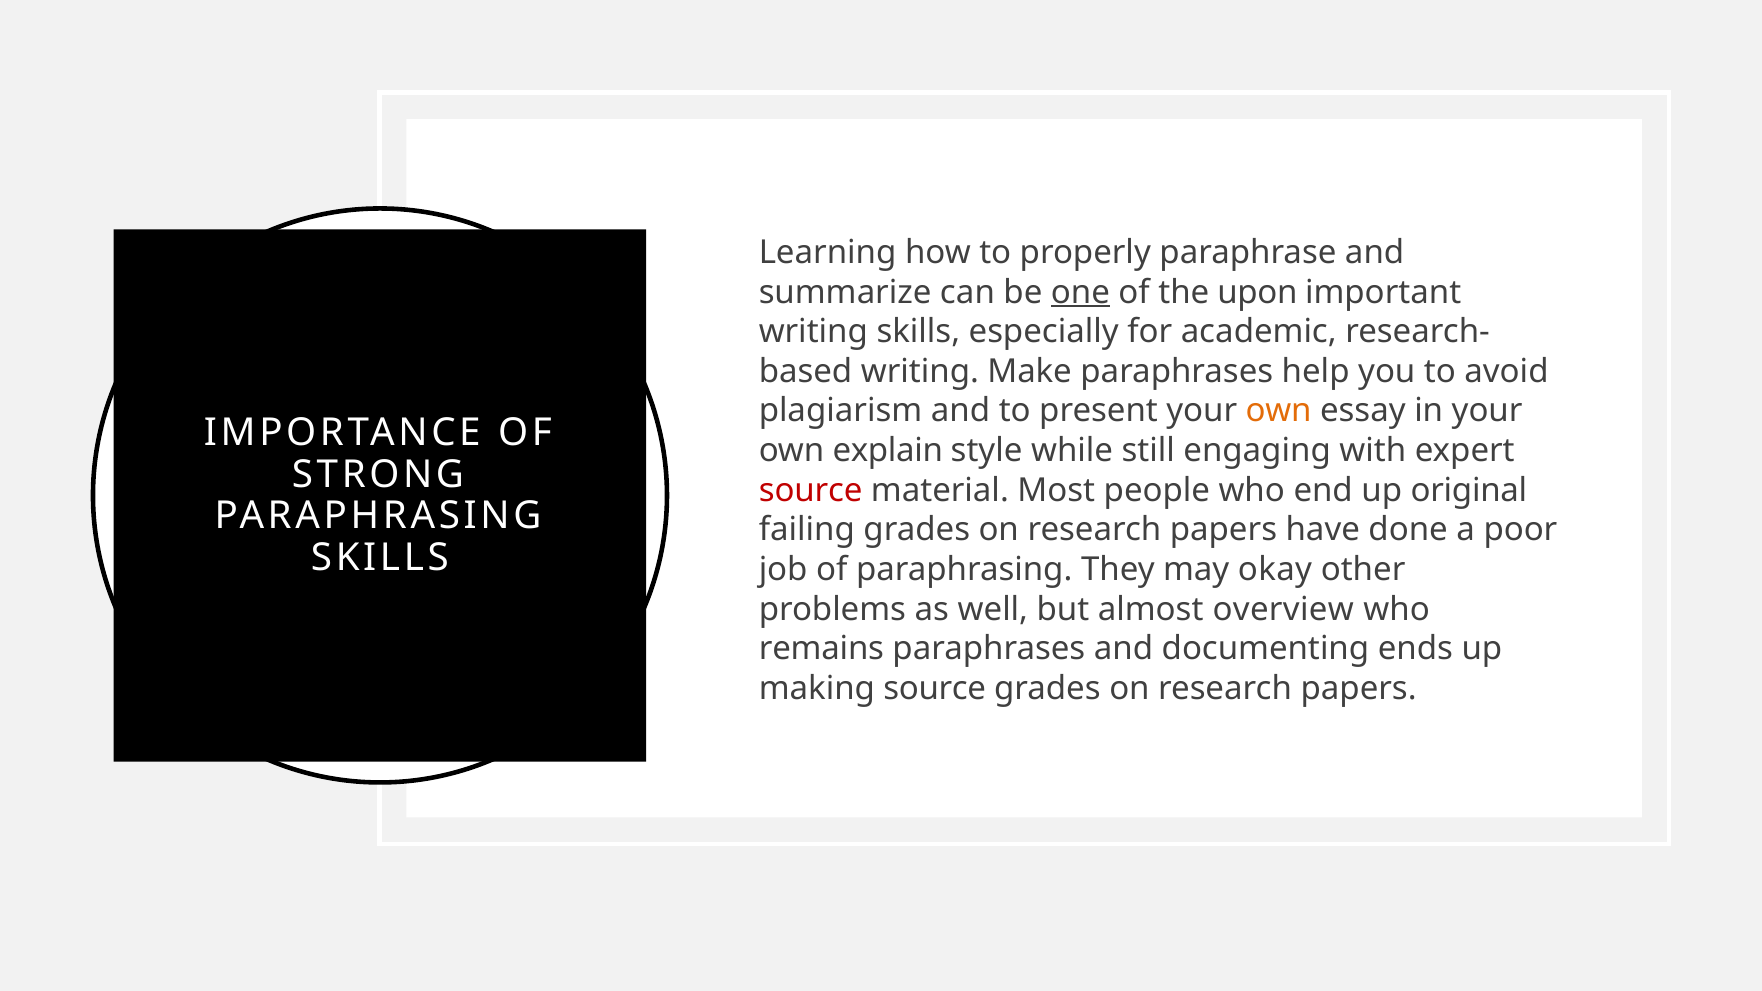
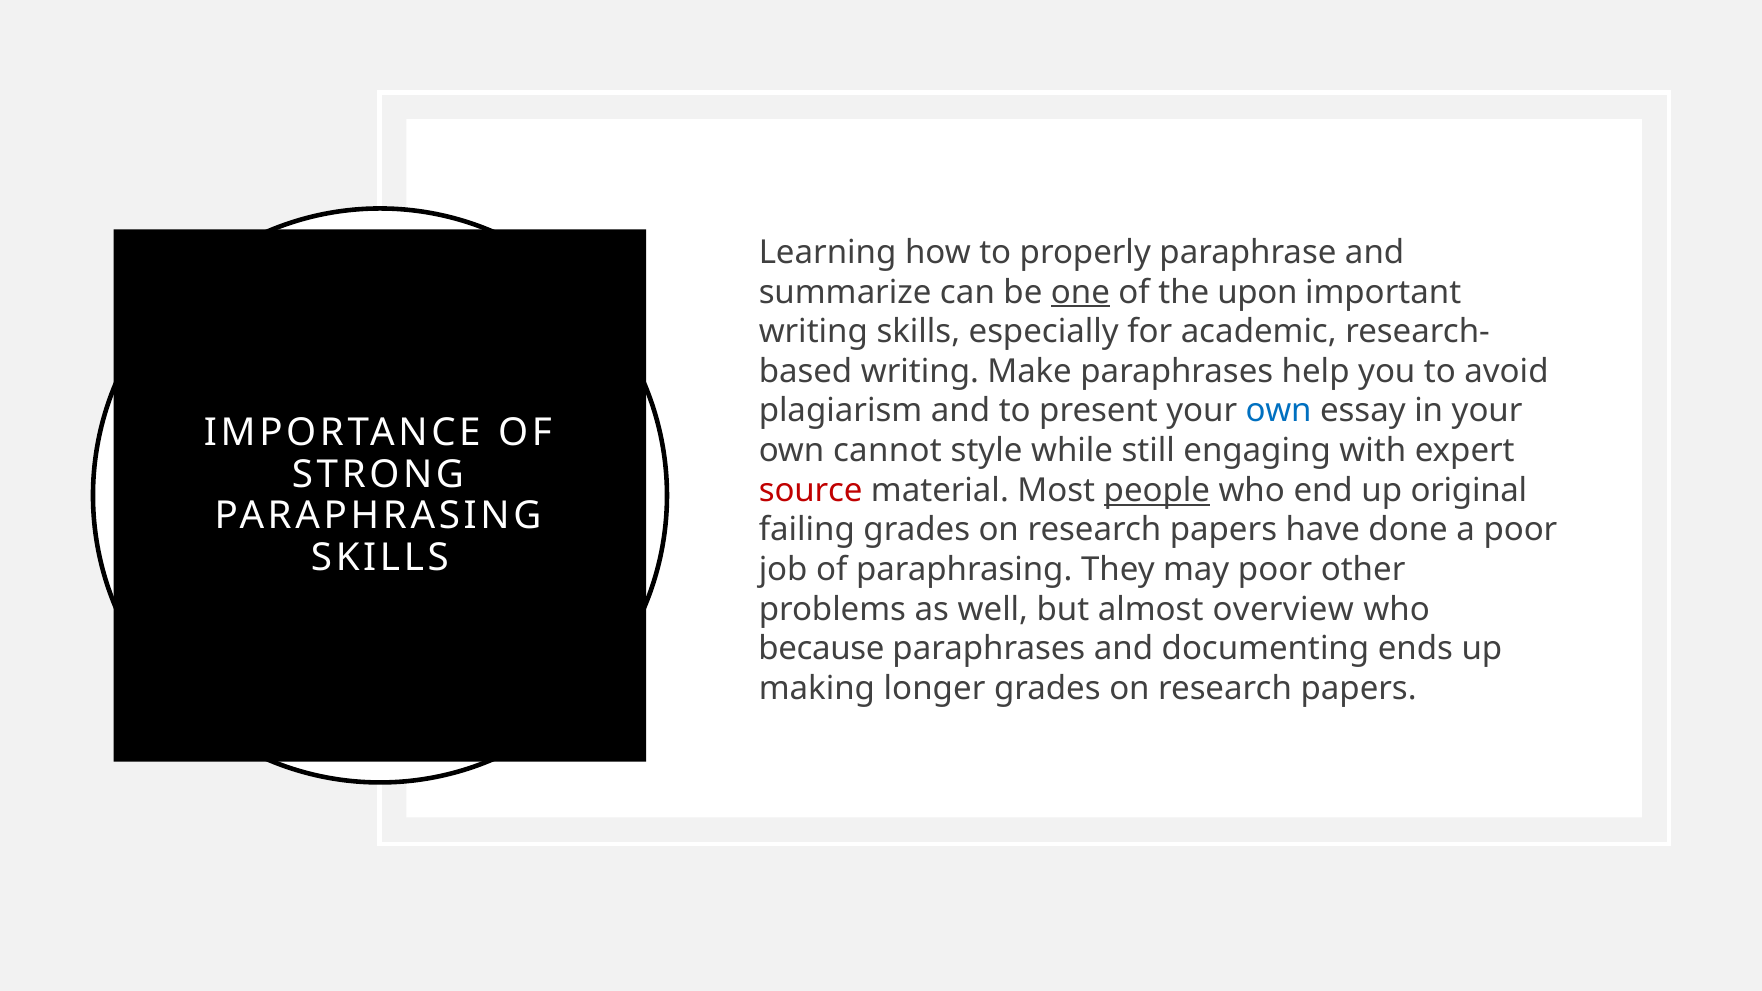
own at (1279, 411) colour: orange -> blue
explain: explain -> cannot
people underline: none -> present
may okay: okay -> poor
remains: remains -> because
making source: source -> longer
